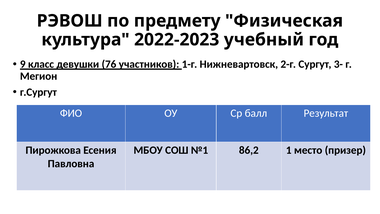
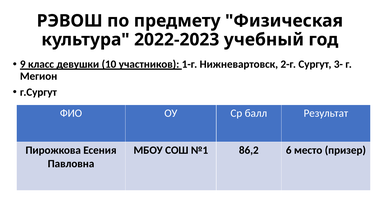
76: 76 -> 10
1: 1 -> 6
